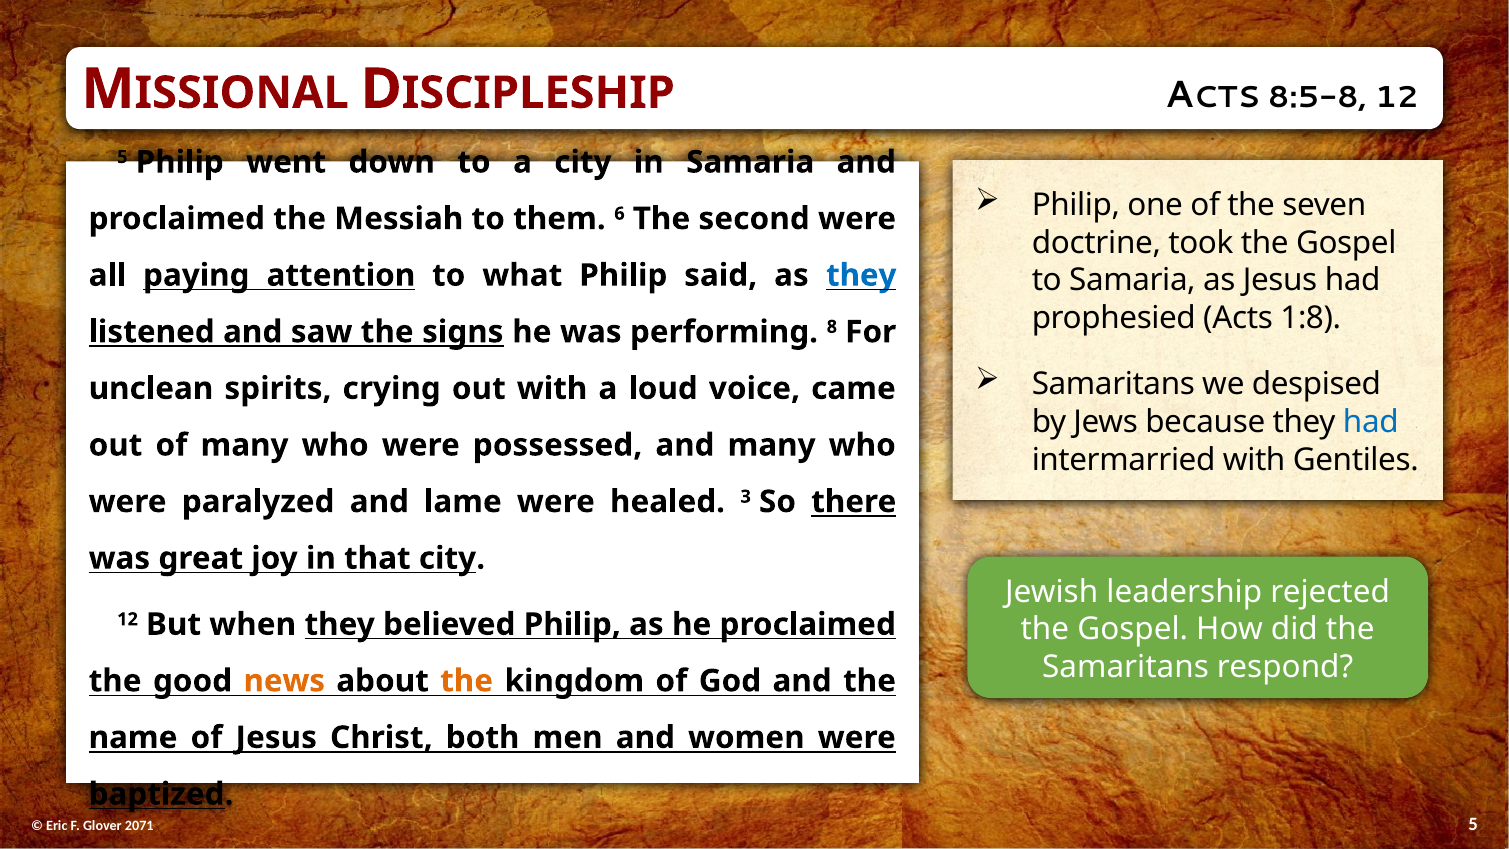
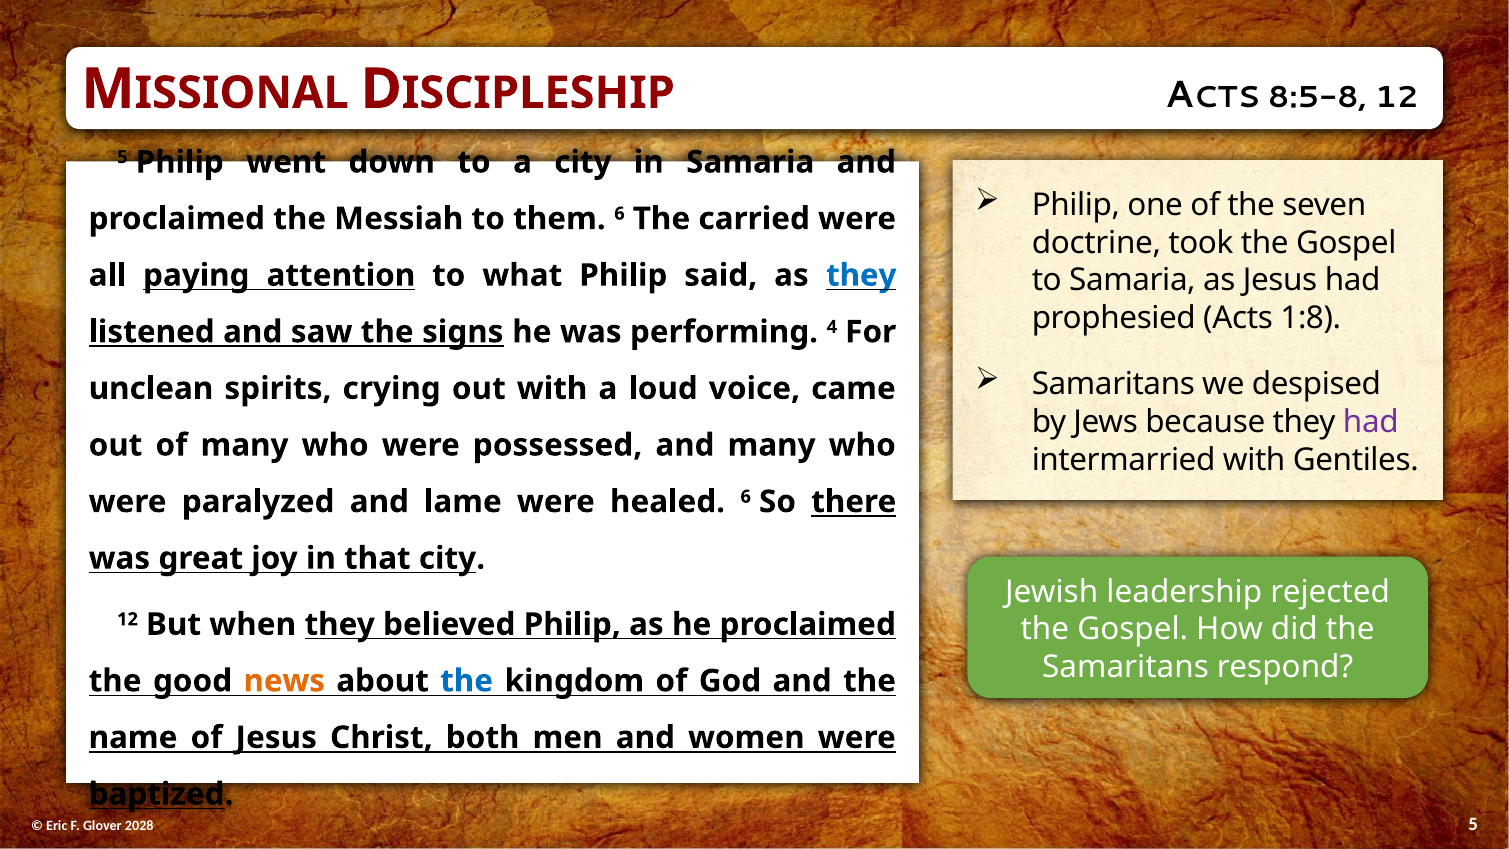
second: second -> carried
8: 8 -> 4
had at (1371, 422) colour: blue -> purple
healed 3: 3 -> 6
the at (467, 681) colour: orange -> blue
2071: 2071 -> 2028
